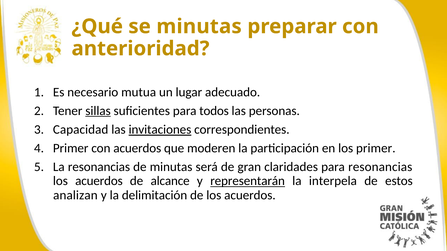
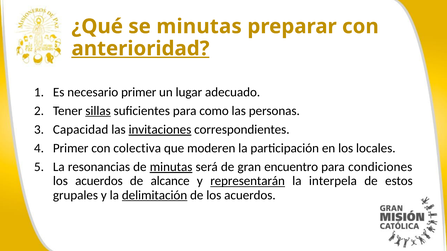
anterioridad underline: none -> present
necesario mutua: mutua -> primer
todos: todos -> como
con acuerdos: acuerdos -> colectiva
los primer: primer -> locales
minutas at (171, 167) underline: none -> present
claridades: claridades -> encuentro
para resonancias: resonancias -> condiciones
analizan: analizan -> grupales
delimitación underline: none -> present
